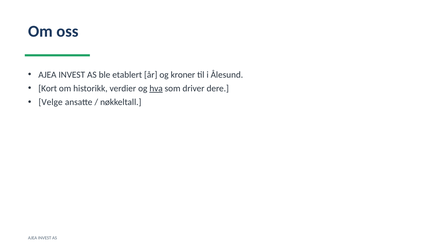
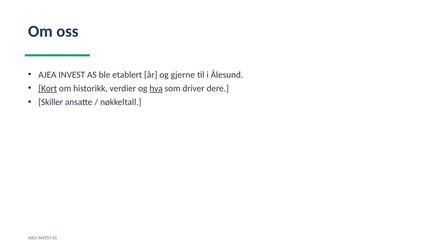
kroner: kroner -> gjerne
Kort underline: none -> present
Velge: Velge -> Skiller
